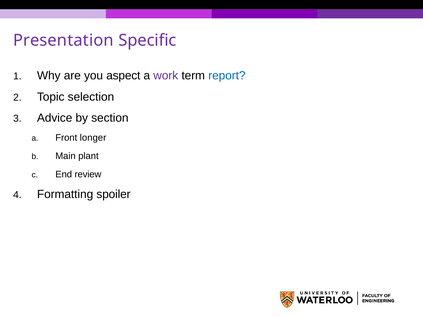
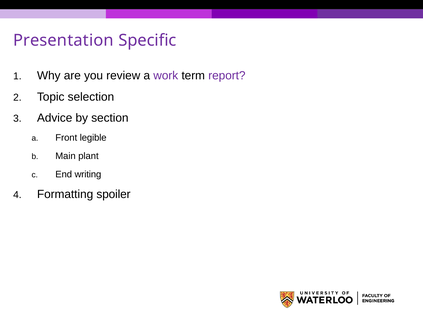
aspect: aspect -> review
report colour: blue -> purple
longer: longer -> legible
review: review -> writing
